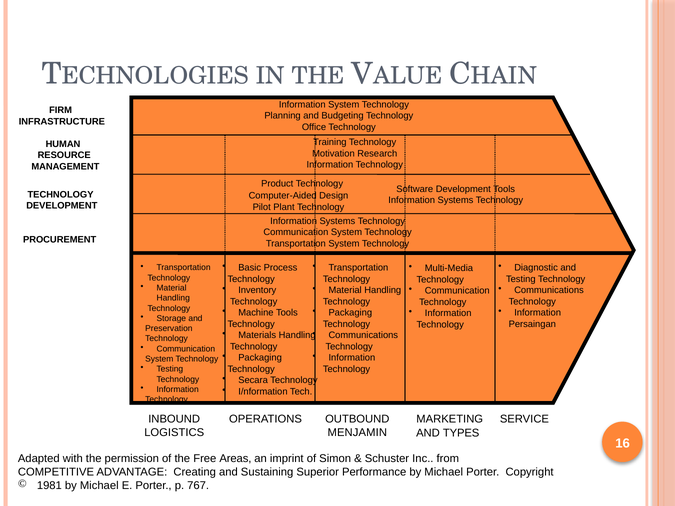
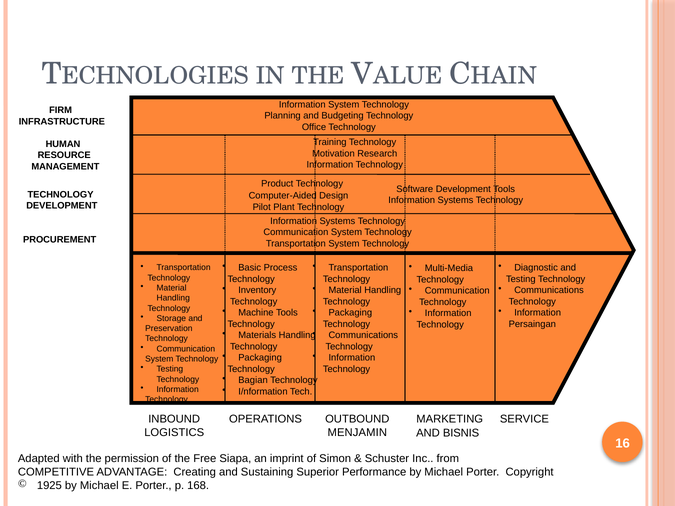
Secara: Secara -> Bagian
TYPES: TYPES -> BISNIS
Areas: Areas -> Siapa
1981: 1981 -> 1925
767: 767 -> 168
